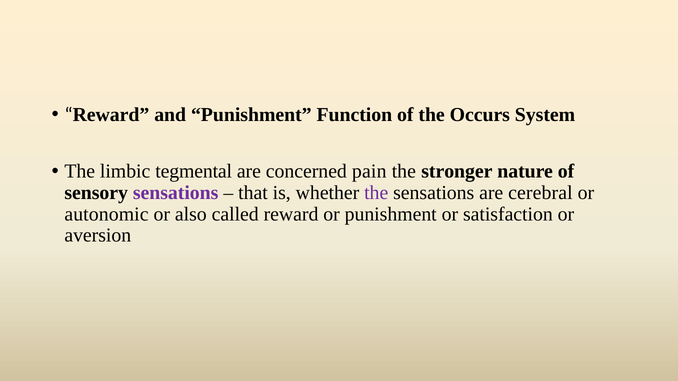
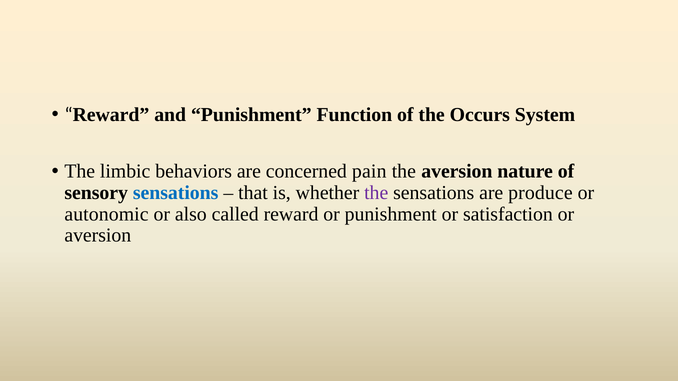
tegmental: tegmental -> behaviors
the stronger: stronger -> aversion
sensations at (176, 193) colour: purple -> blue
cerebral: cerebral -> produce
